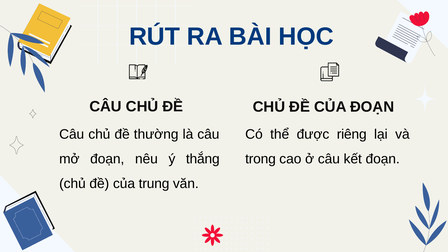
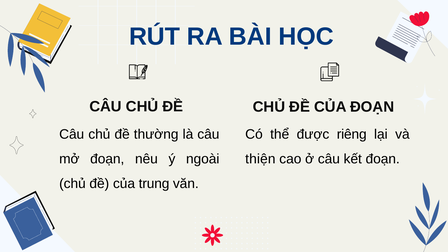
thắng: thắng -> ngoài
trong: trong -> thiện
